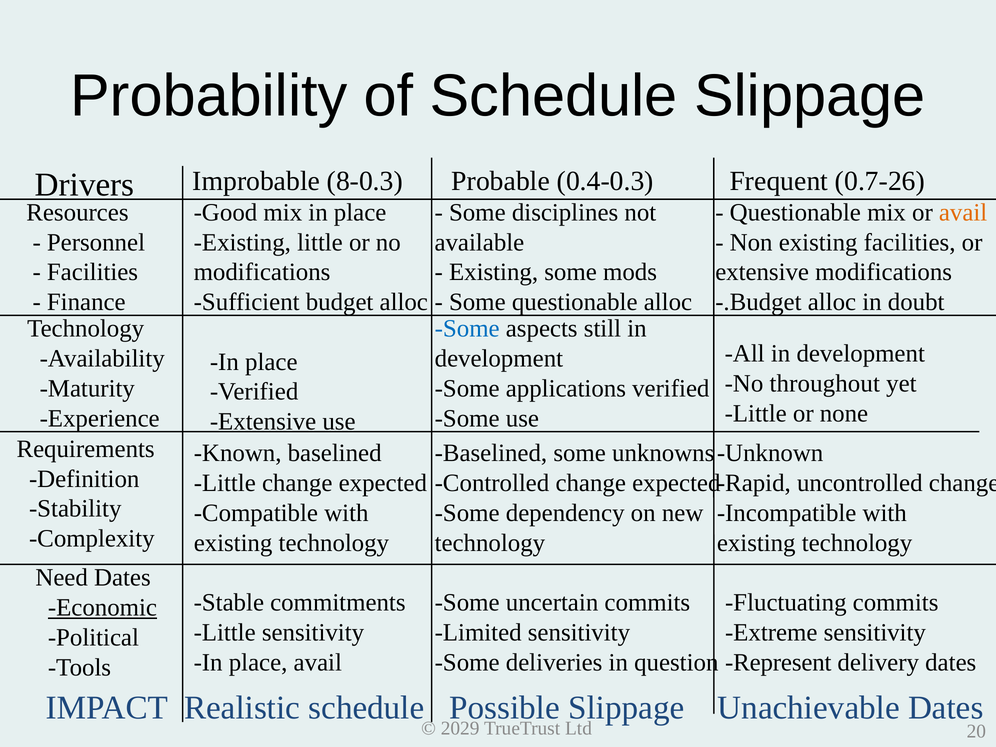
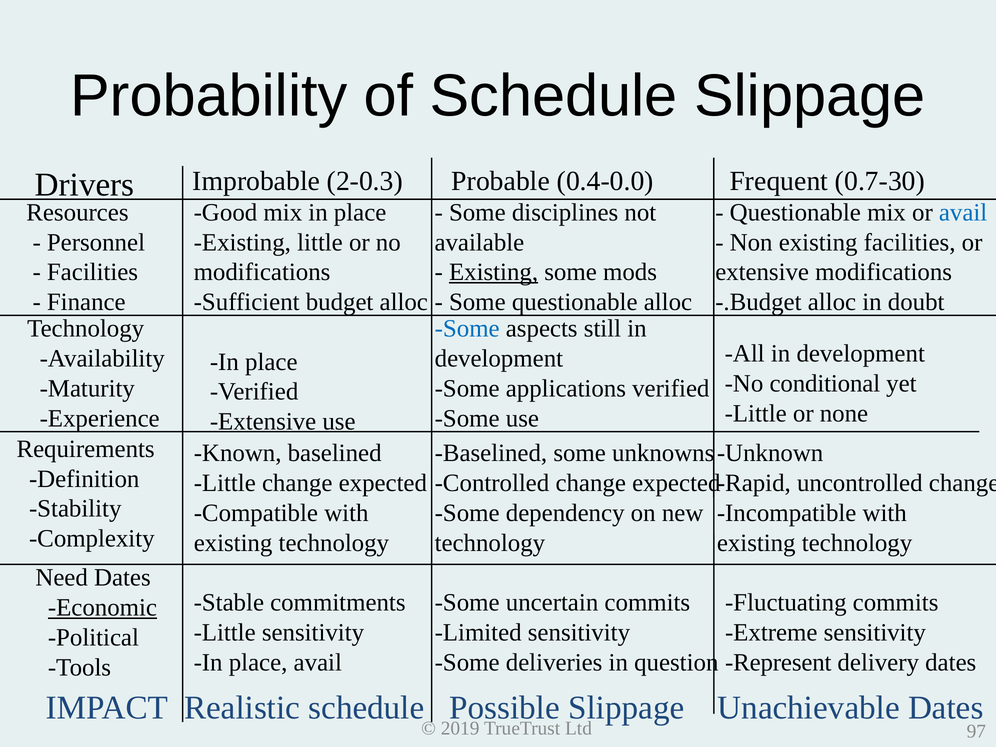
8-0.3: 8-0.3 -> 2-0.3
0.4-0.3: 0.4-0.3 -> 0.4-0.0
0.7-26: 0.7-26 -> 0.7-30
avail at (963, 212) colour: orange -> blue
Existing at (494, 272) underline: none -> present
throughout: throughout -> conditional
2029: 2029 -> 2019
20: 20 -> 97
